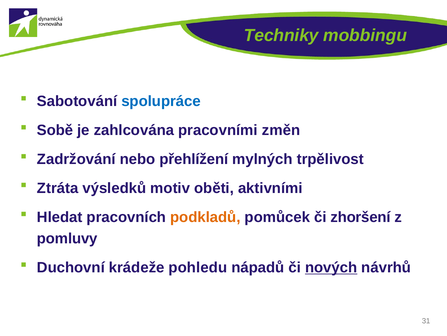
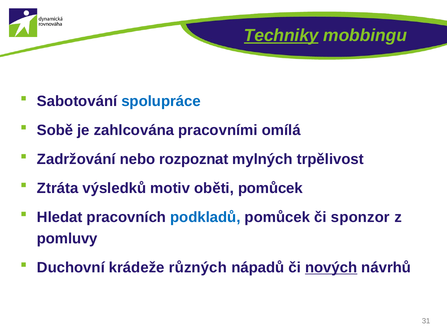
Techniky underline: none -> present
změn: změn -> omílá
přehlížení: přehlížení -> rozpoznat
oběti aktivními: aktivními -> pomůcek
podkladů colour: orange -> blue
zhoršení: zhoršení -> sponzor
pohledu: pohledu -> různých
